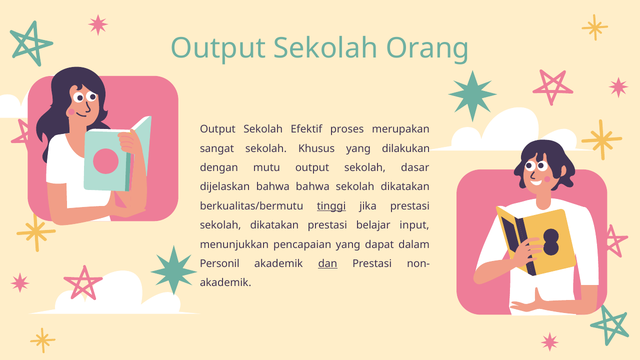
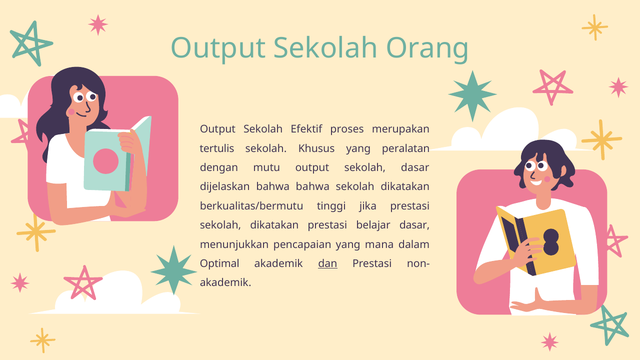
sangat: sangat -> tertulis
dilakukan: dilakukan -> peralatan
tinggi underline: present -> none
belajar input: input -> dasar
dapat: dapat -> mana
Personil: Personil -> Optimal
